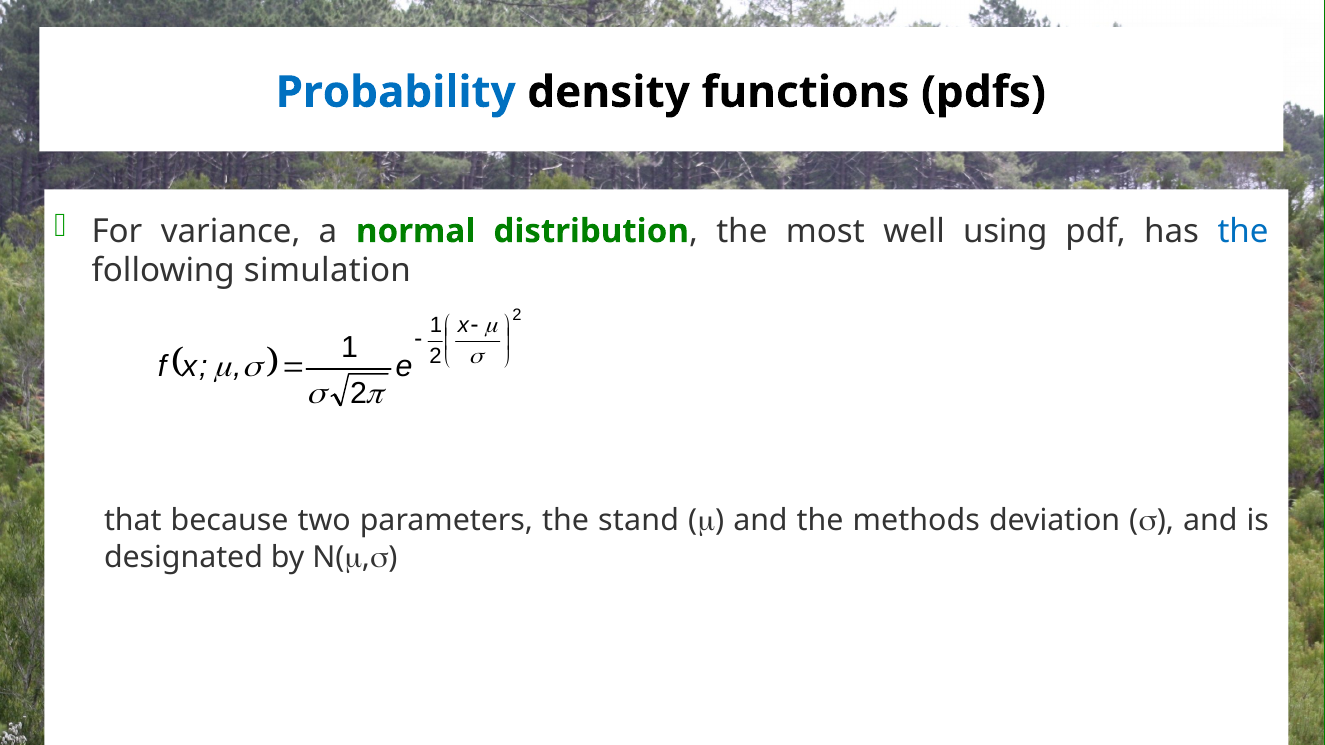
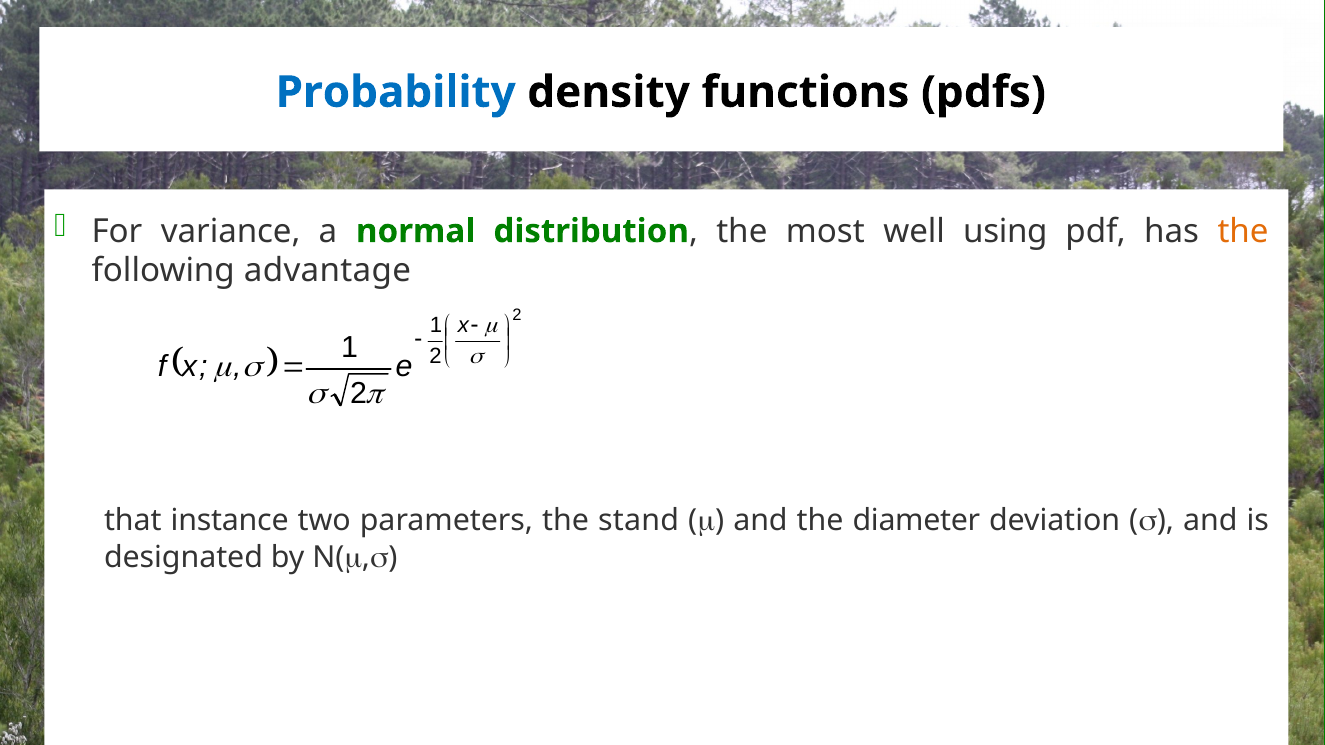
the at (1243, 231) colour: blue -> orange
simulation: simulation -> advantage
because: because -> instance
methods: methods -> diameter
